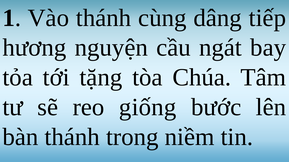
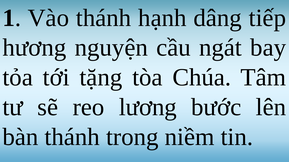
cùng: cùng -> hạnh
giống: giống -> lương
